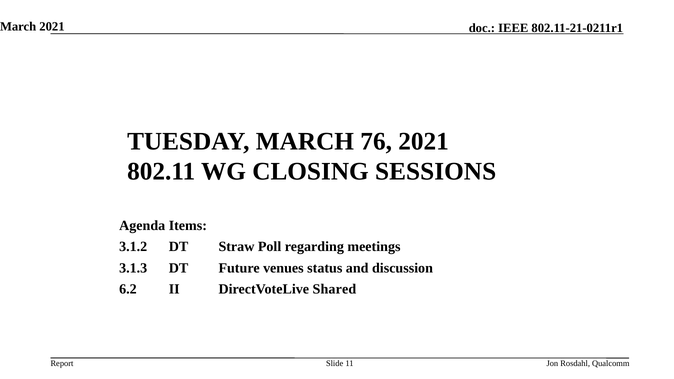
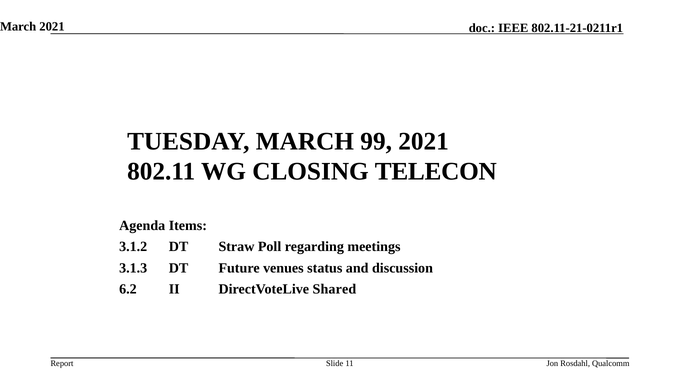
76: 76 -> 99
SESSIONS: SESSIONS -> TELECON
